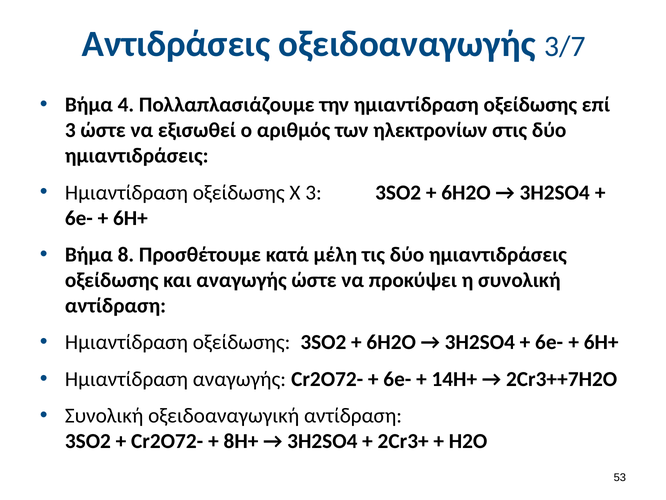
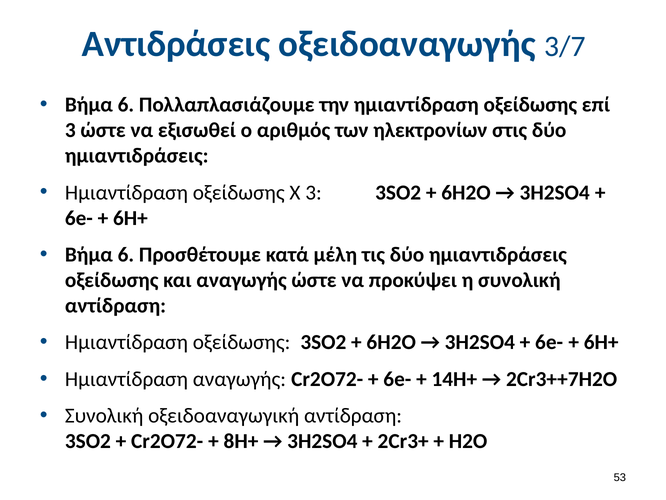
4 at (126, 105): 4 -> 6
8 at (126, 254): 8 -> 6
